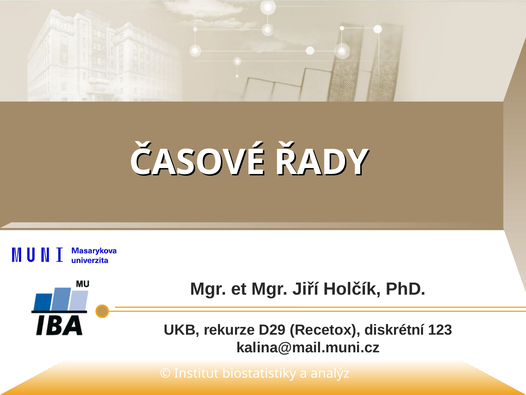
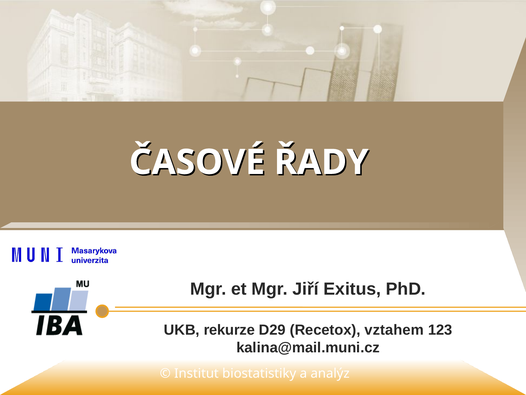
Holčík: Holčík -> Exitus
diskrétní: diskrétní -> vztahem
